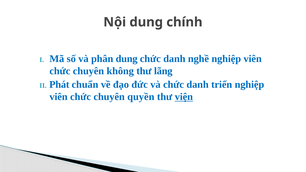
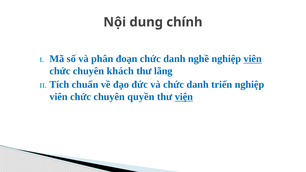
phân dung: dung -> đoạn
viên at (253, 59) underline: none -> present
không: không -> khách
Phát: Phát -> Tích
